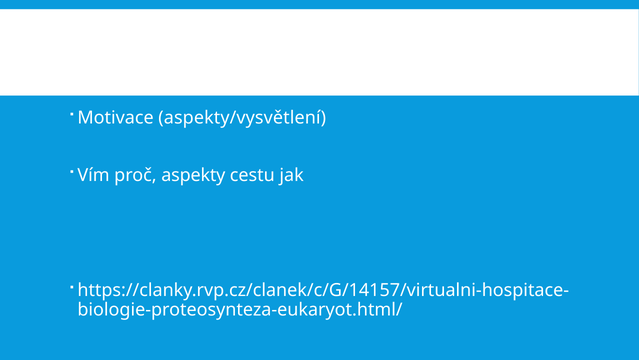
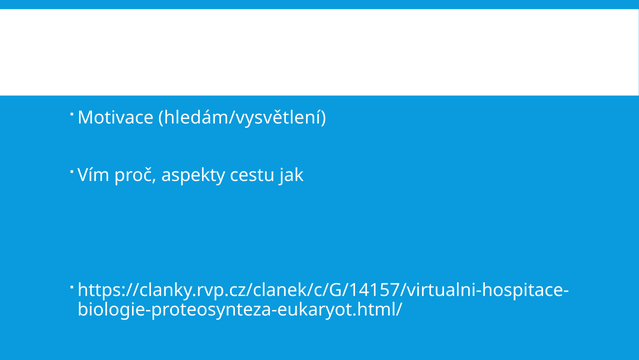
aspekty/vysvětlení: aspekty/vysvětlení -> hledám/vysvětlení
